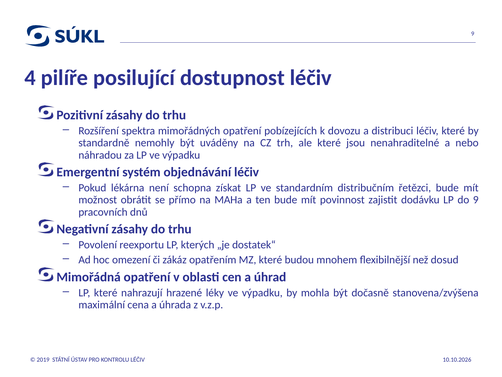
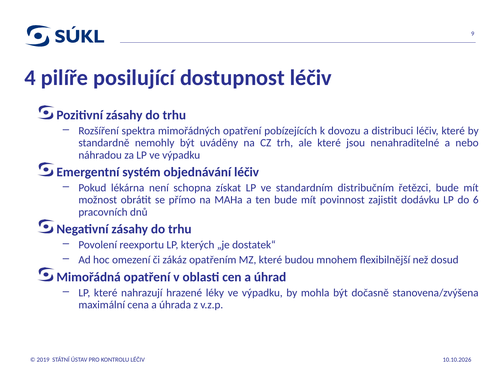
do 9: 9 -> 6
